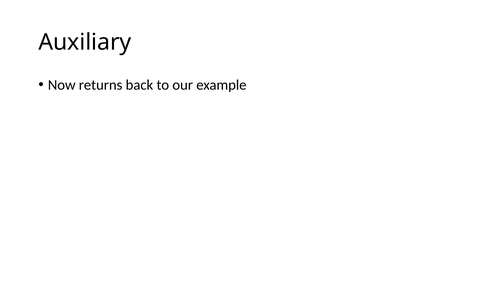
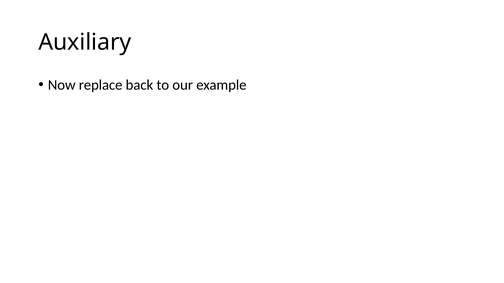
returns: returns -> replace
